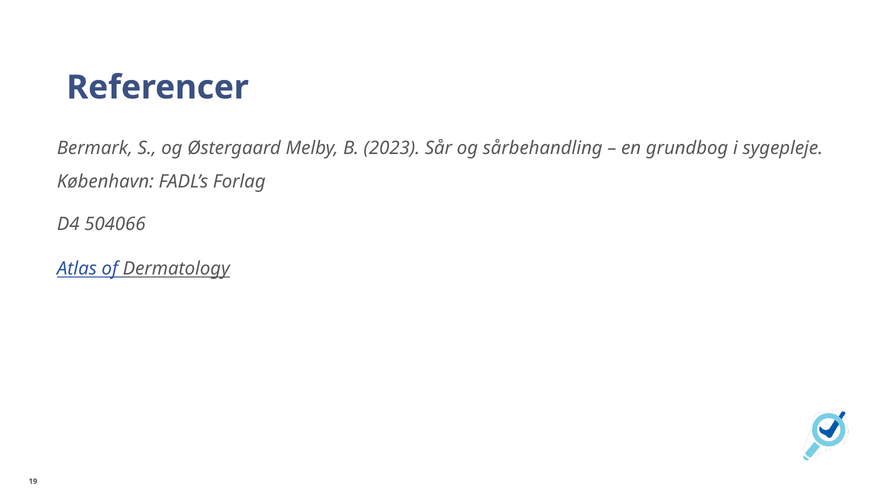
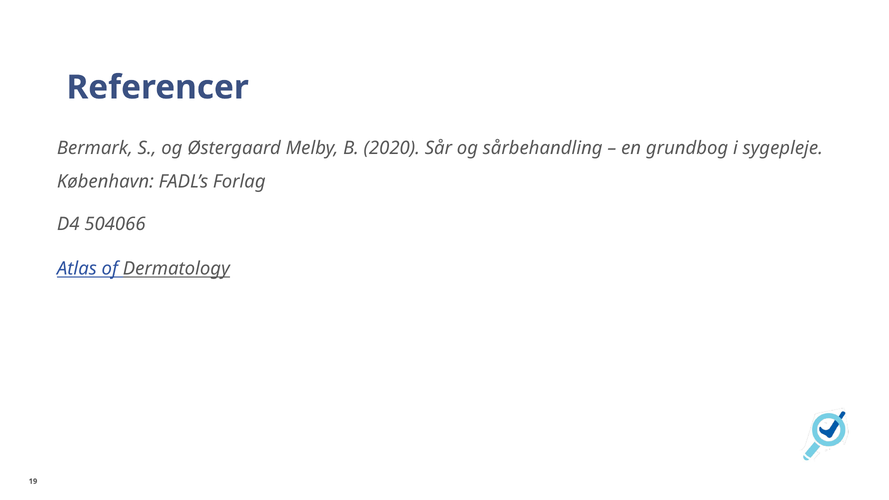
2023: 2023 -> 2020
